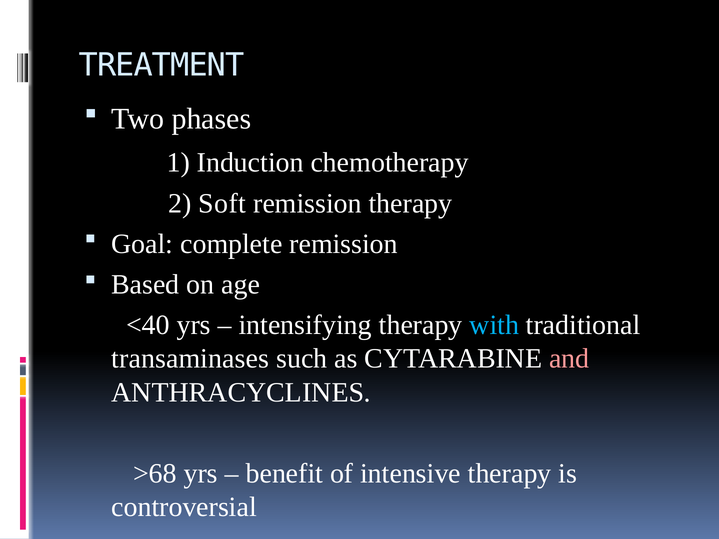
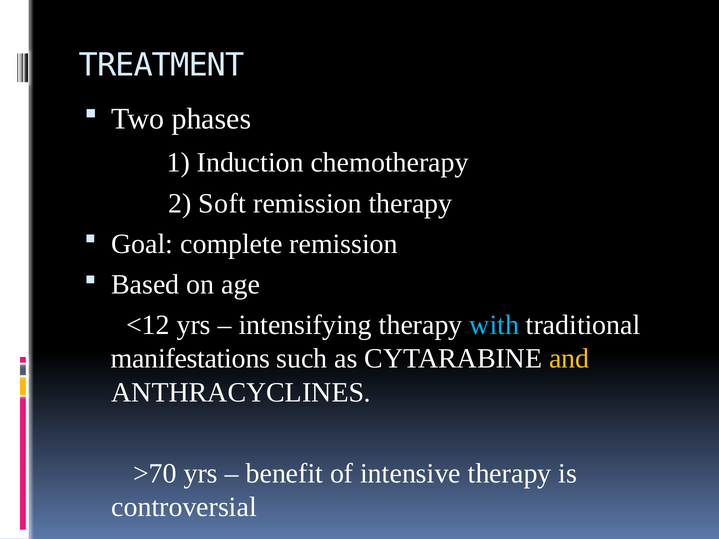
<40: <40 -> <12
transaminases: transaminases -> manifestations
and colour: pink -> yellow
>68: >68 -> >70
